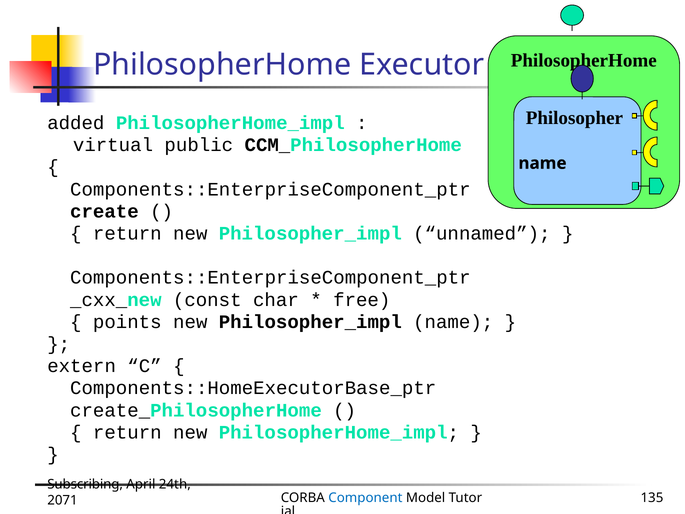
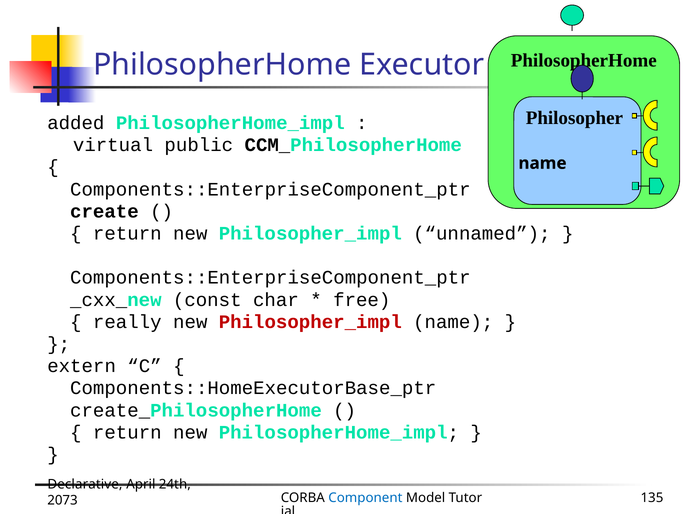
points: points -> really
Philosopher_impl at (310, 322) colour: black -> red
Subscribing: Subscribing -> Declarative
2071: 2071 -> 2073
